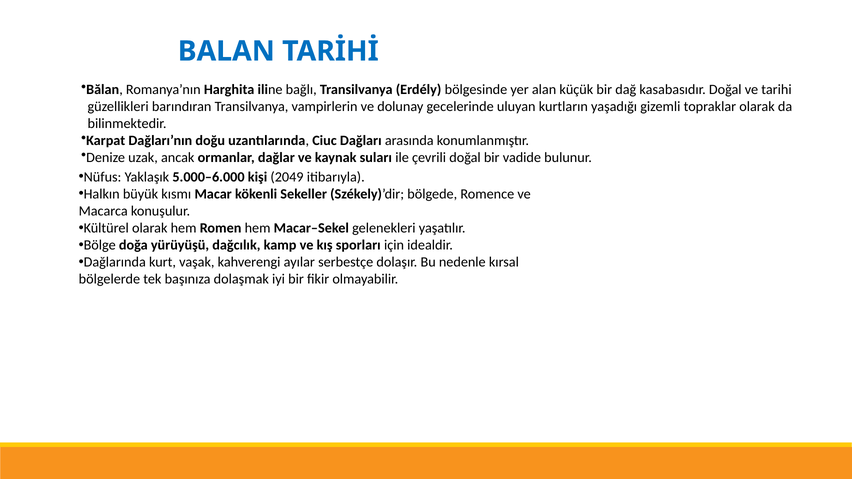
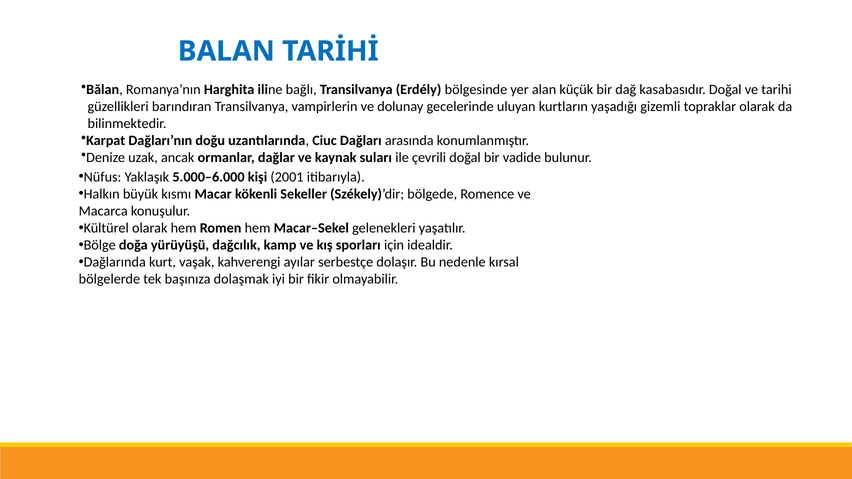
2049: 2049 -> 2001
